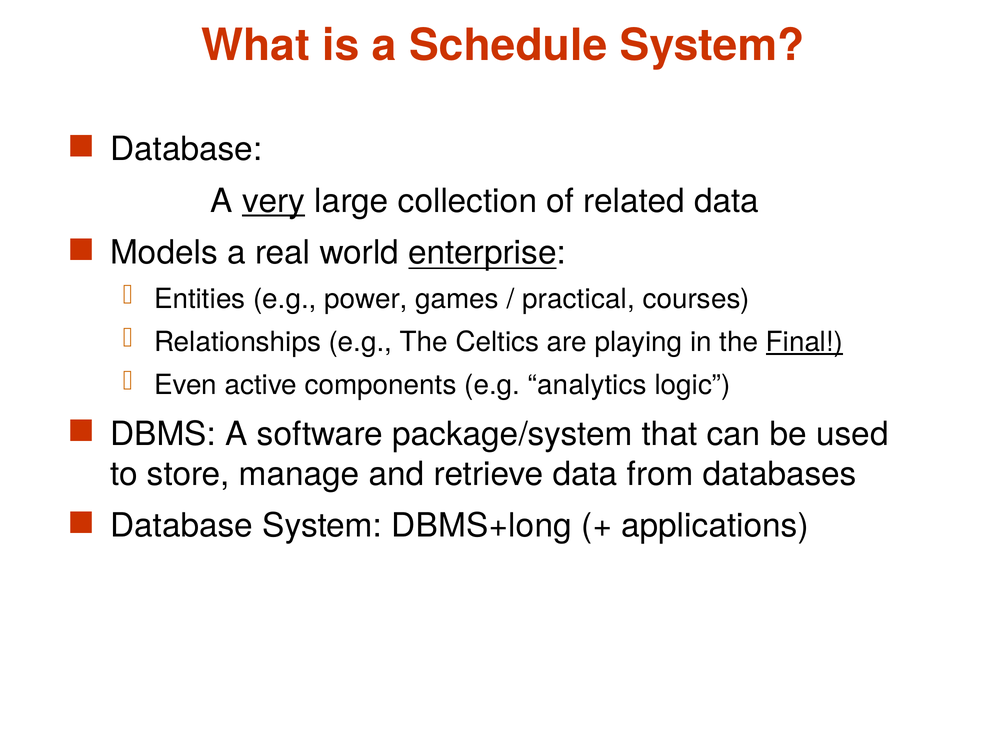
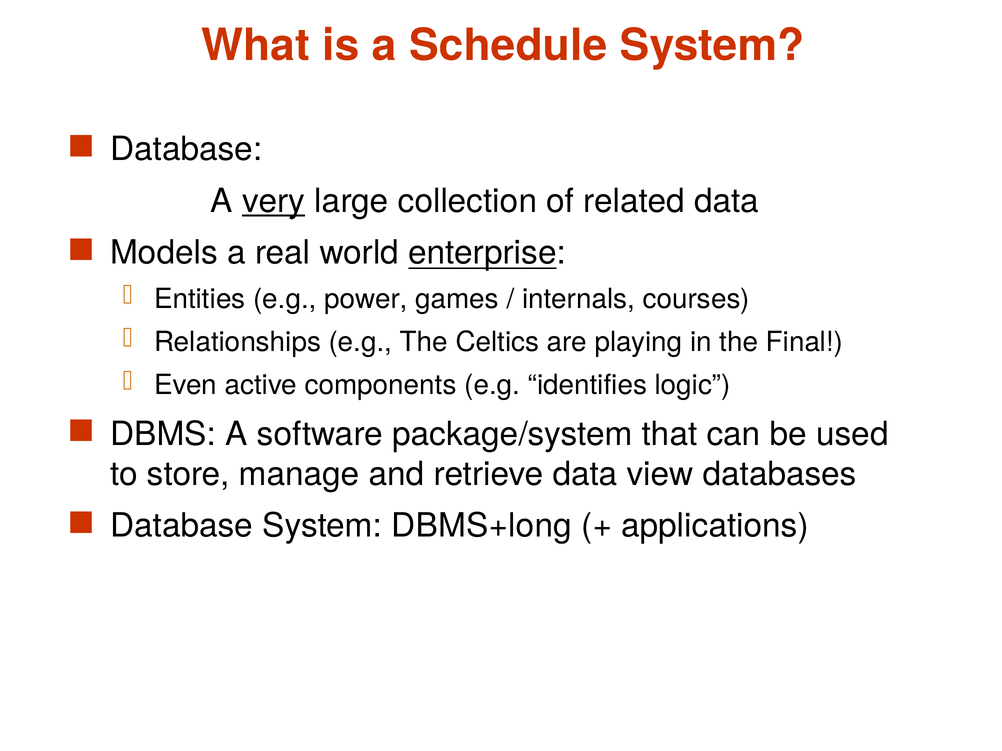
practical: practical -> internals
Final underline: present -> none
analytics: analytics -> identifies
from: from -> view
